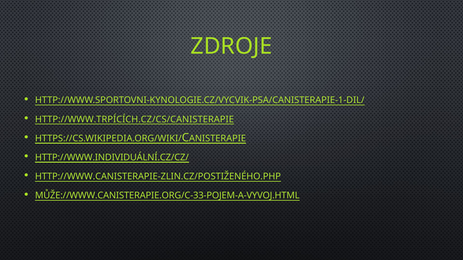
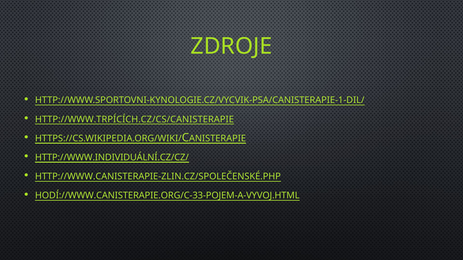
HTTP://WWW.CANISTERAPIE-ZLIN.CZ/POSTIŽENÉHO.PHP: HTTP://WWW.CANISTERAPIE-ZLIN.CZ/POSTIŽENÉHO.PHP -> HTTP://WWW.CANISTERAPIE-ZLIN.CZ/SPOLEČENSKÉ.PHP
MŮŽE://WWW.CANISTERAPIE.ORG/C-33-POJEM-A-VYVOJ.HTML: MŮŽE://WWW.CANISTERAPIE.ORG/C-33-POJEM-A-VYVOJ.HTML -> HODÍ://WWW.CANISTERAPIE.ORG/C-33-POJEM-A-VYVOJ.HTML
